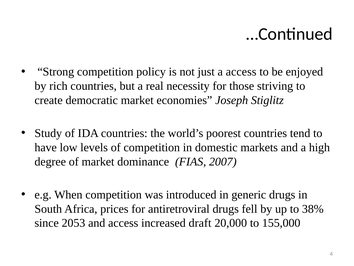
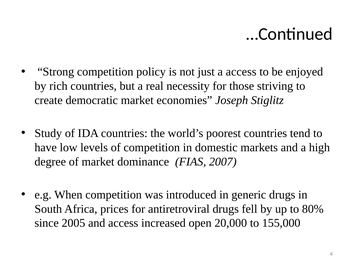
38%: 38% -> 80%
2053: 2053 -> 2005
draft: draft -> open
